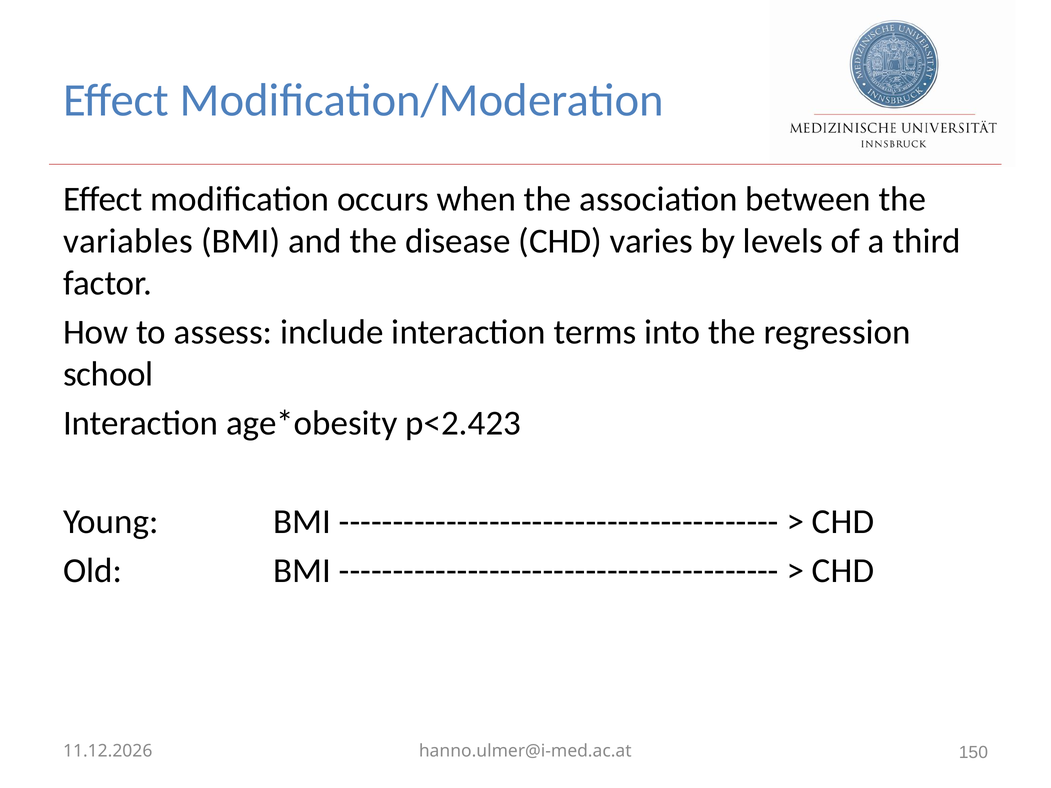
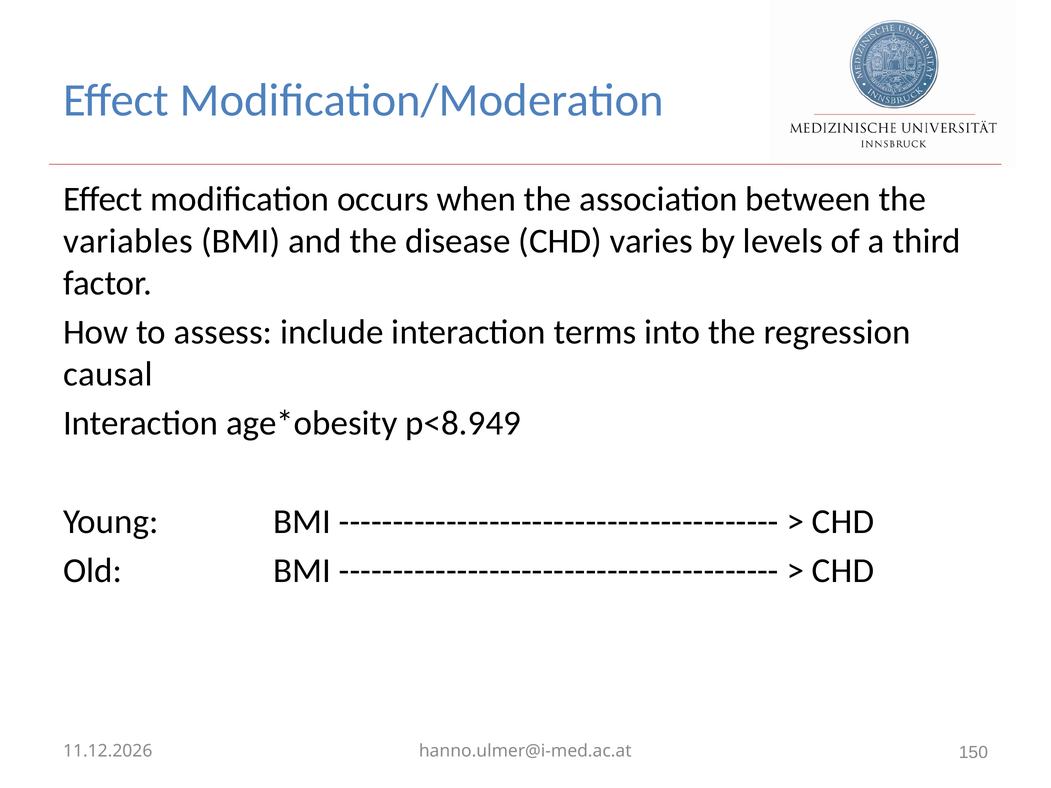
school: school -> causal
p<2.423: p<2.423 -> p<8.949
